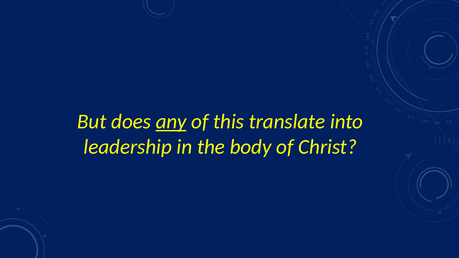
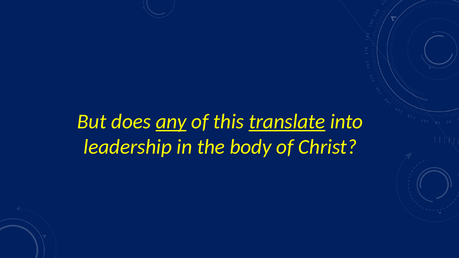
translate underline: none -> present
